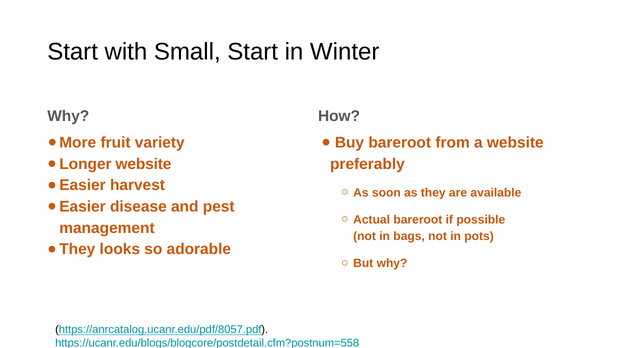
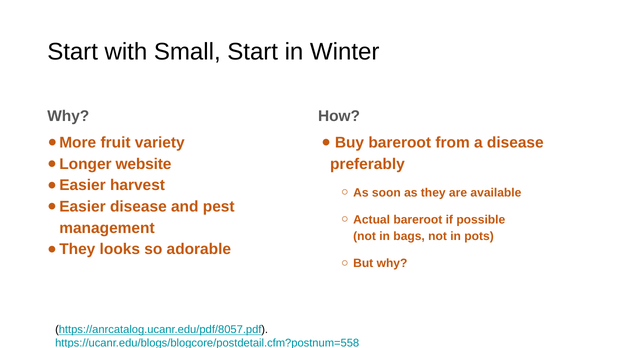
a website: website -> disease
